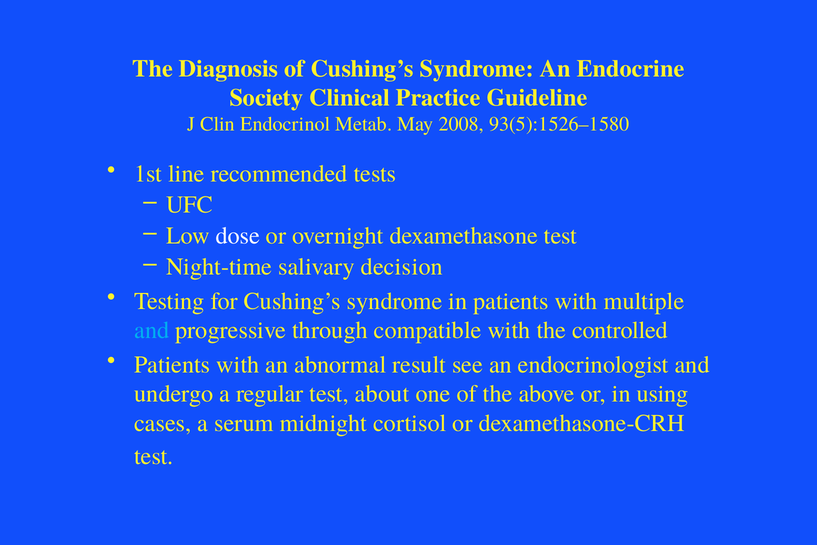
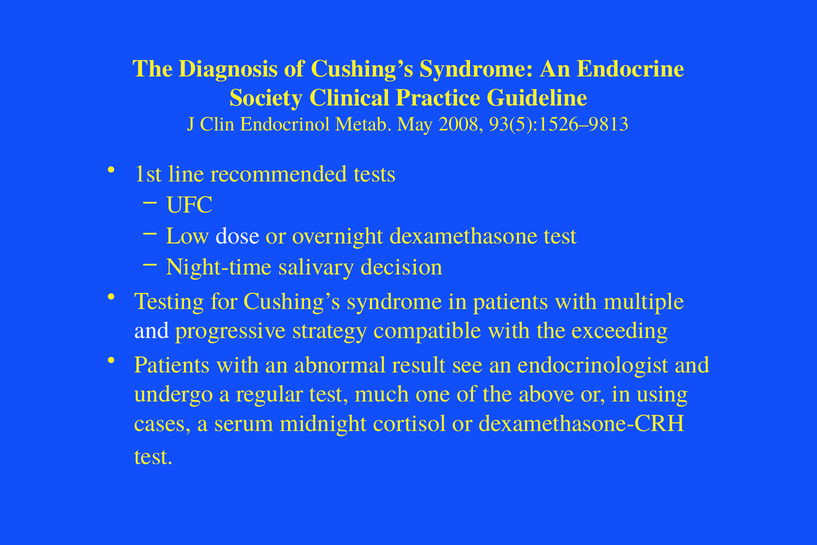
93(5):1526–1580: 93(5):1526–1580 -> 93(5):1526–9813
and at (152, 330) colour: light blue -> white
through: through -> strategy
controlled: controlled -> exceeding
about: about -> much
